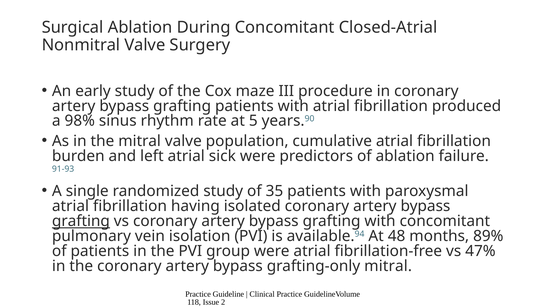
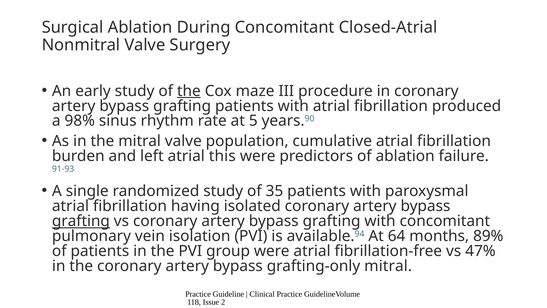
the at (189, 91) underline: none -> present
sick: sick -> this
48: 48 -> 64
